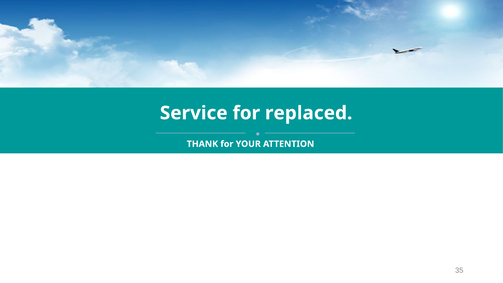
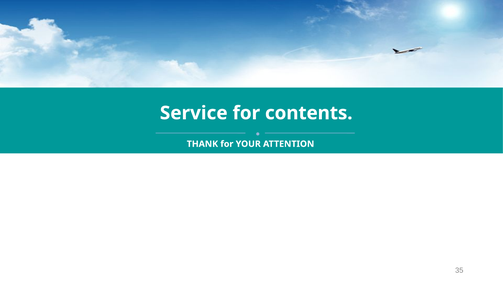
replaced: replaced -> contents
